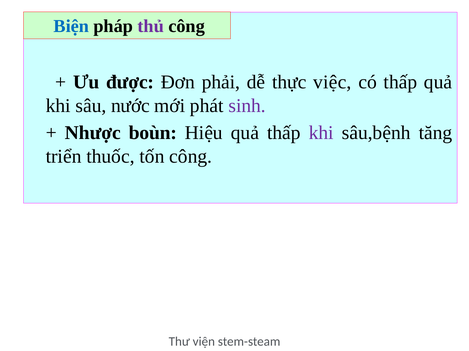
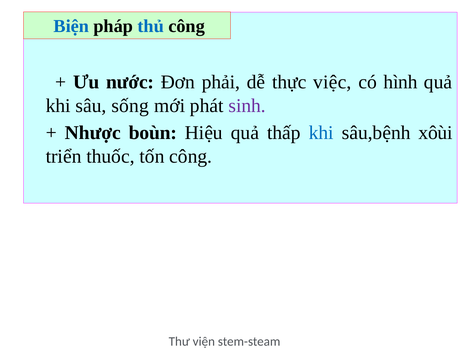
thủ colour: purple -> blue
được: được -> nước
có thấp: thấp -> hình
nước: nước -> sống
khi at (321, 133) colour: purple -> blue
tăng: tăng -> xôùi
